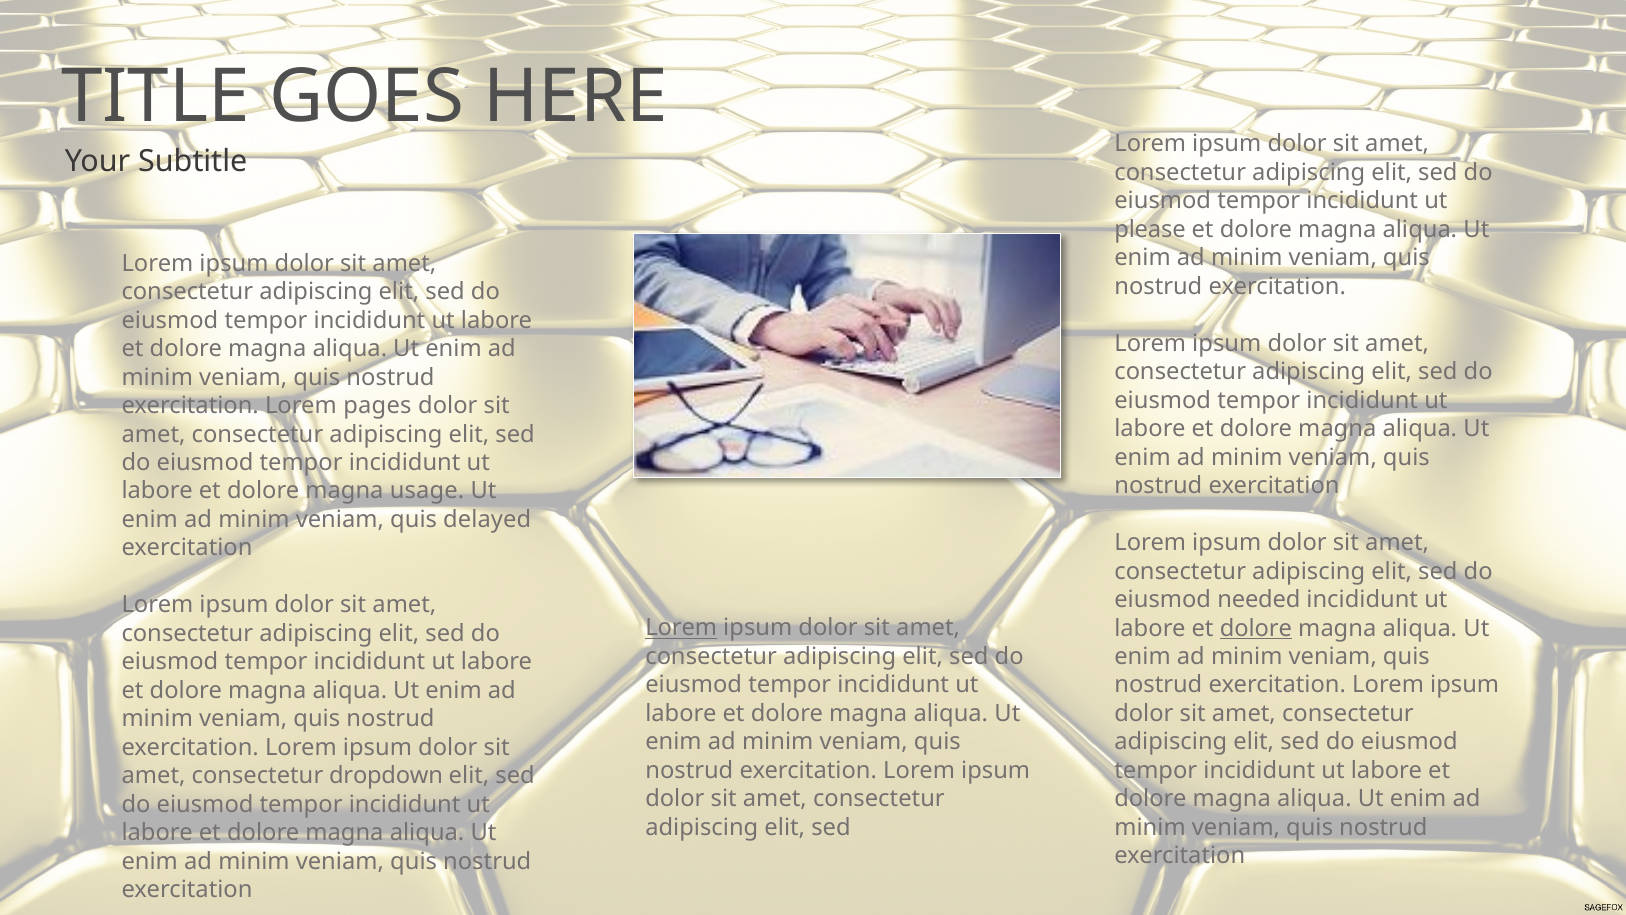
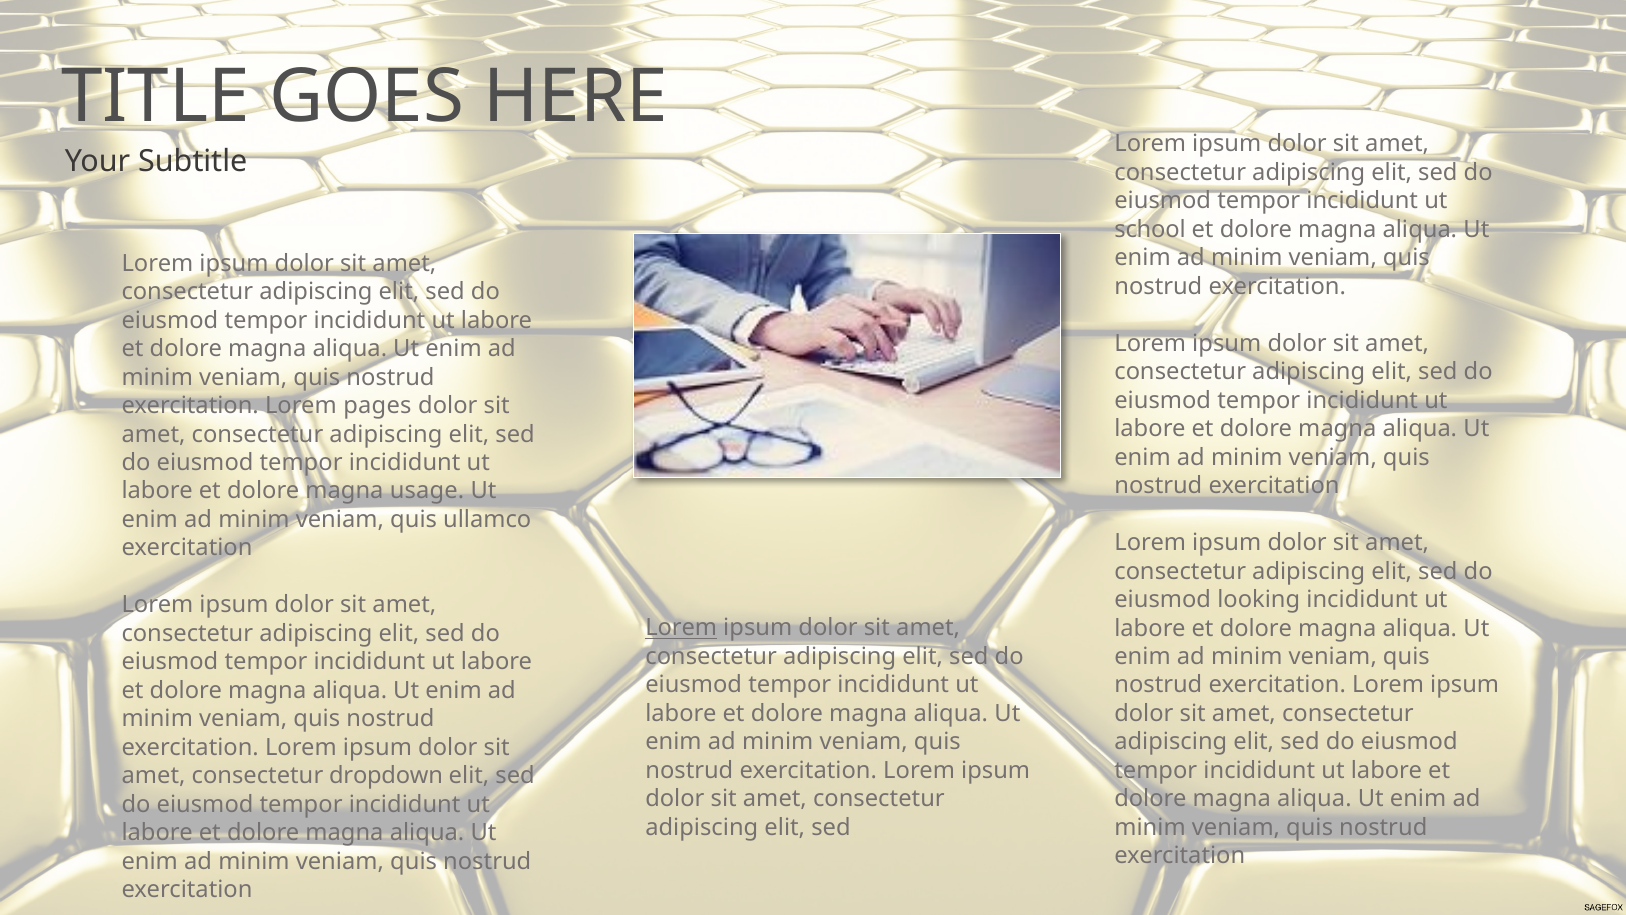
please: please -> school
delayed: delayed -> ullamco
needed: needed -> looking
dolore at (1256, 628) underline: present -> none
